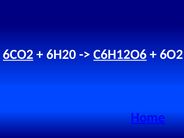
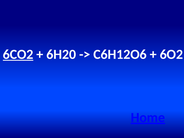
C6H12O6 underline: present -> none
